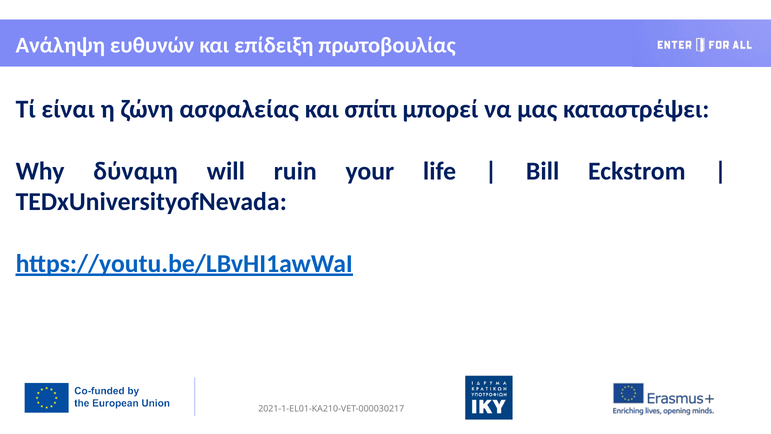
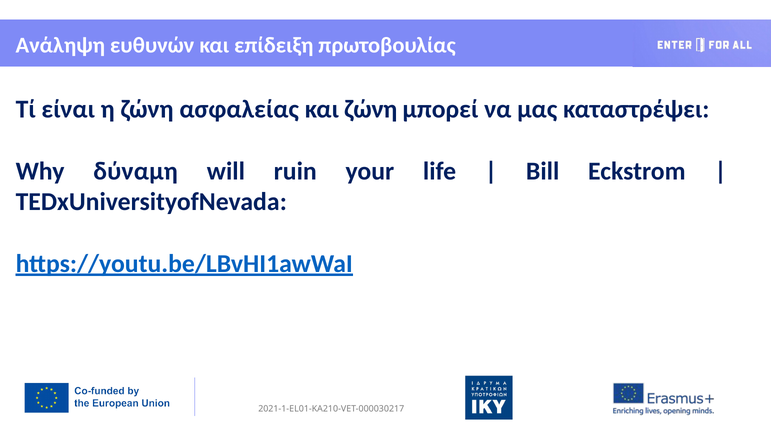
και σπίτι: σπίτι -> ζώνη
